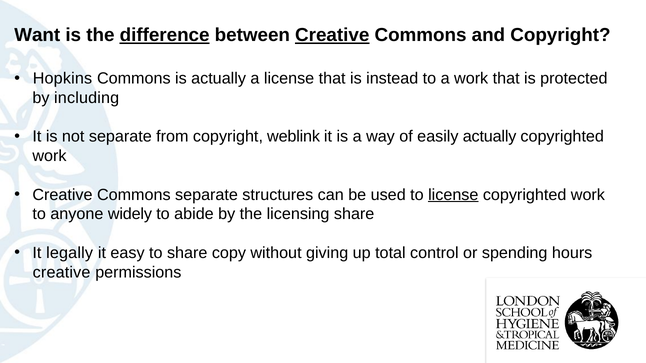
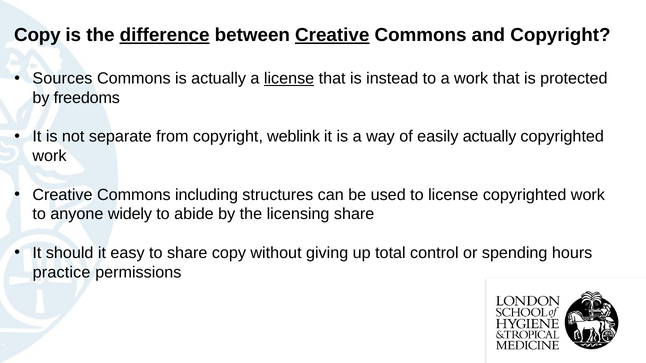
Want at (37, 35): Want -> Copy
Hopkins: Hopkins -> Sources
license at (289, 79) underline: none -> present
including: including -> freedoms
Commons separate: separate -> including
license at (453, 195) underline: present -> none
legally: legally -> should
creative at (62, 272): creative -> practice
